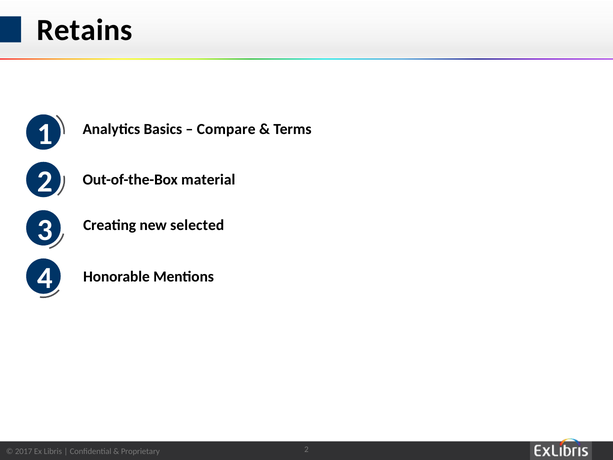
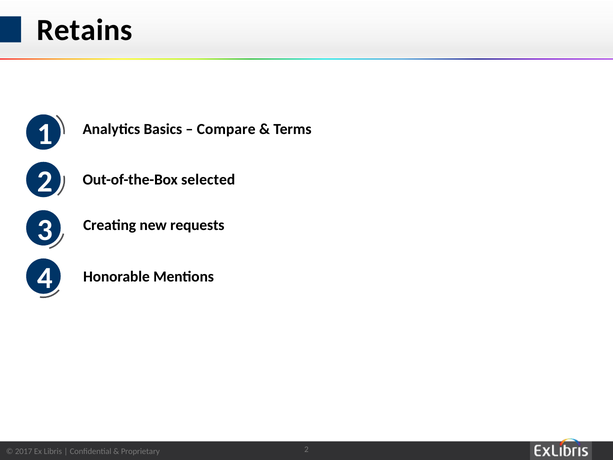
material: material -> selected
selected: selected -> requests
